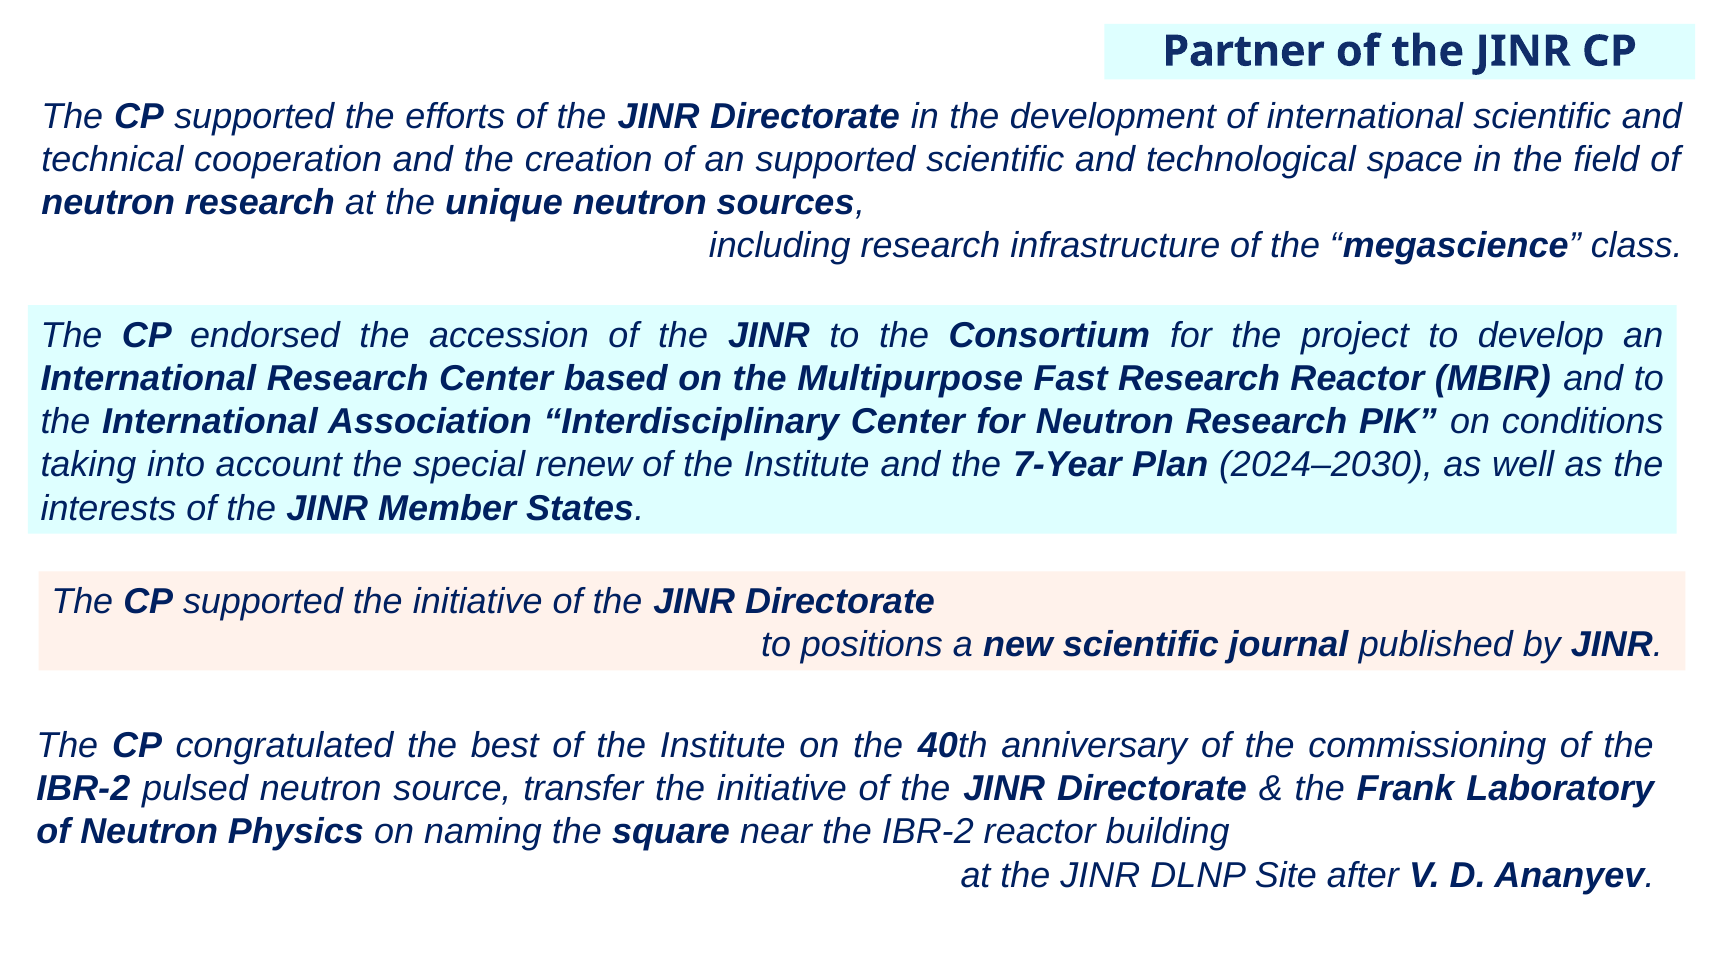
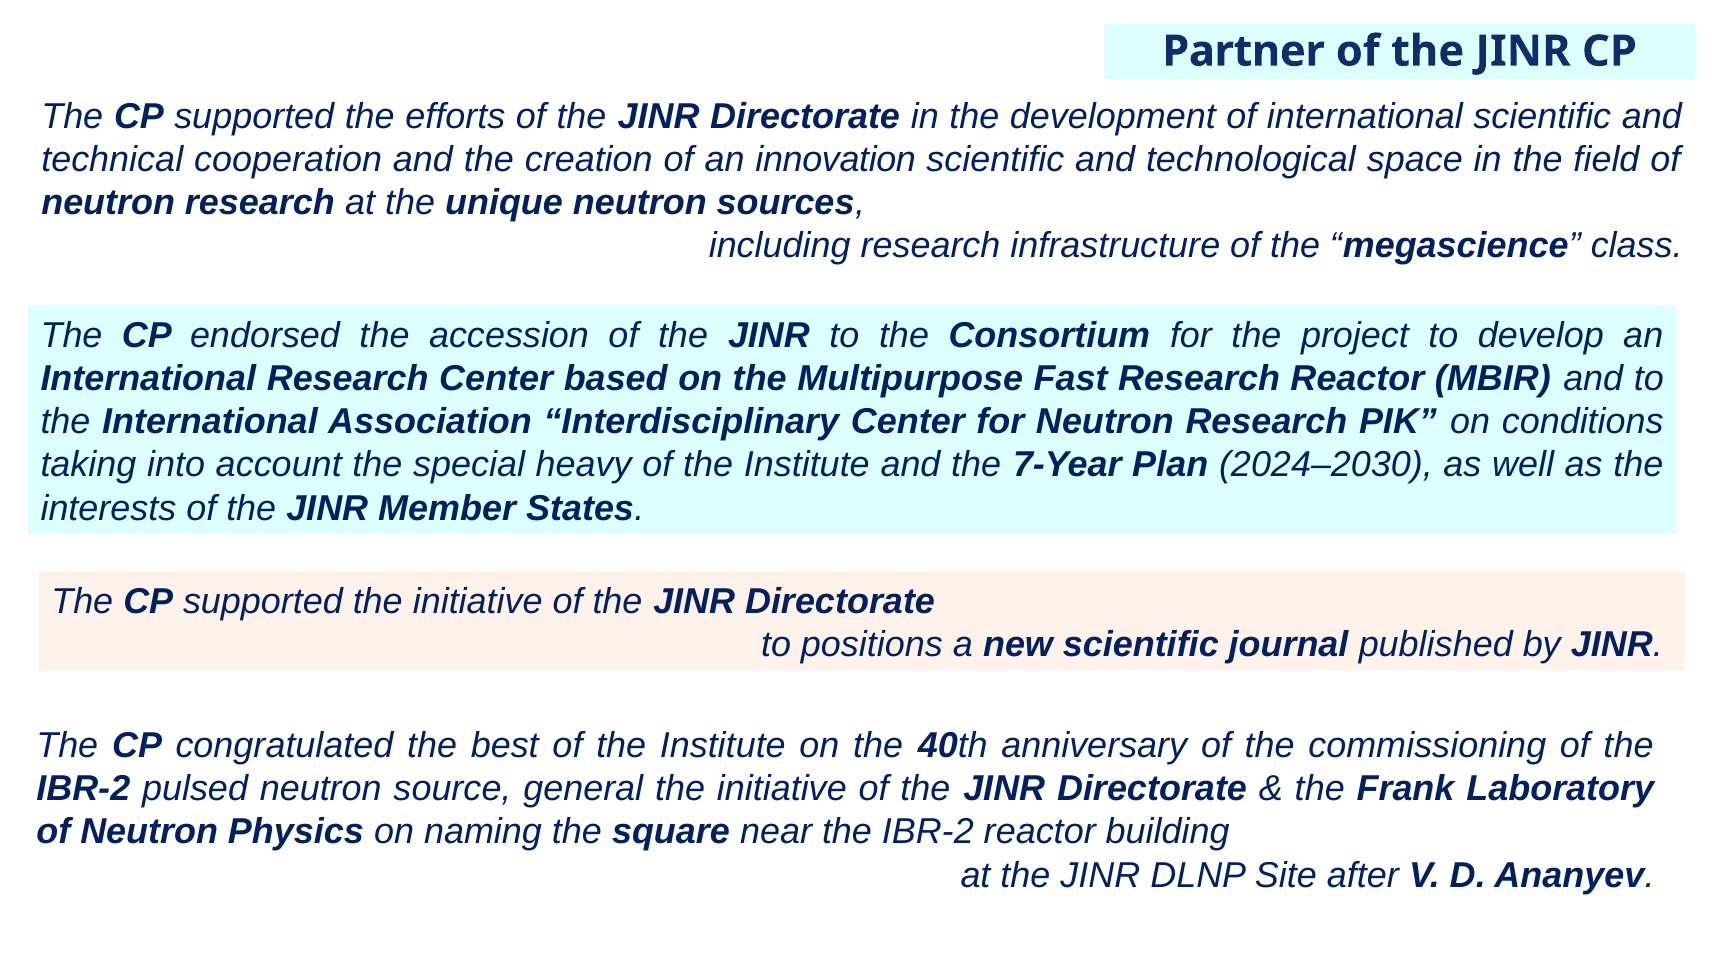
an supported: supported -> innovation
renew: renew -> heavy
transfer: transfer -> general
